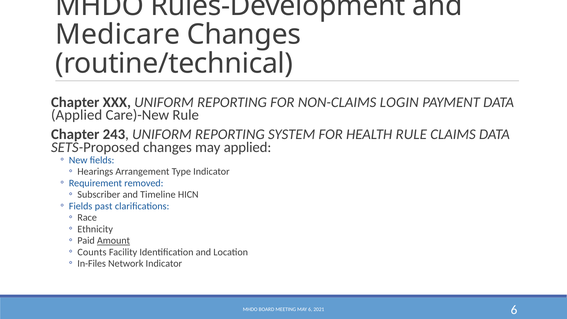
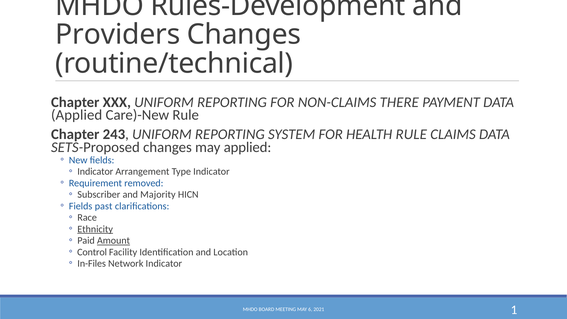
Medicare: Medicare -> Providers
LOGIN: LOGIN -> THERE
Hearings at (95, 172): Hearings -> Indicator
Timeline: Timeline -> Majority
Ethnicity underline: none -> present
Counts: Counts -> Control
2021 6: 6 -> 1
